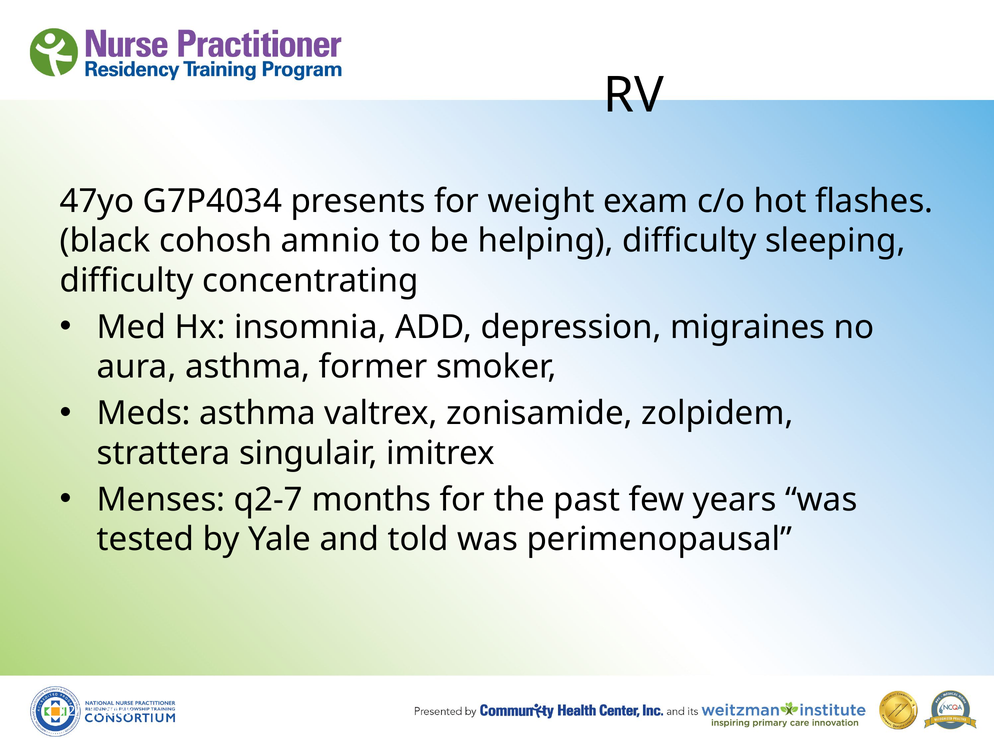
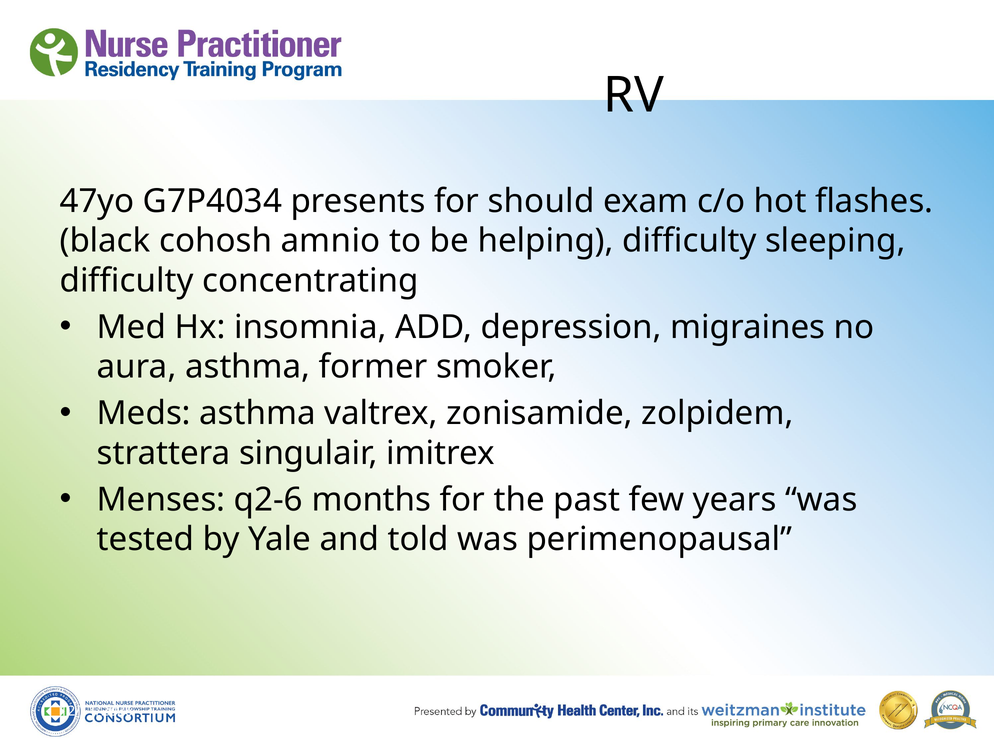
weight: weight -> should
q2-7: q2-7 -> q2-6
